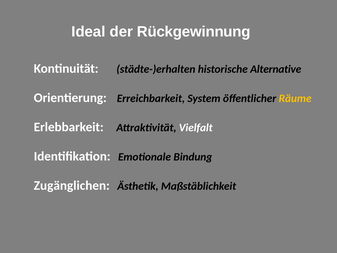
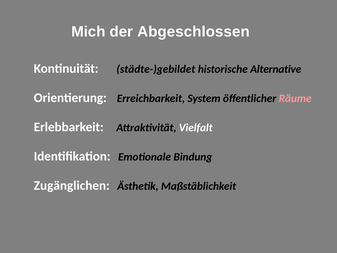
Ideal: Ideal -> Mich
Rückgewinnung: Rückgewinnung -> Abgeschlossen
städte-)erhalten: städte-)erhalten -> städte-)gebildet
Räume colour: yellow -> pink
